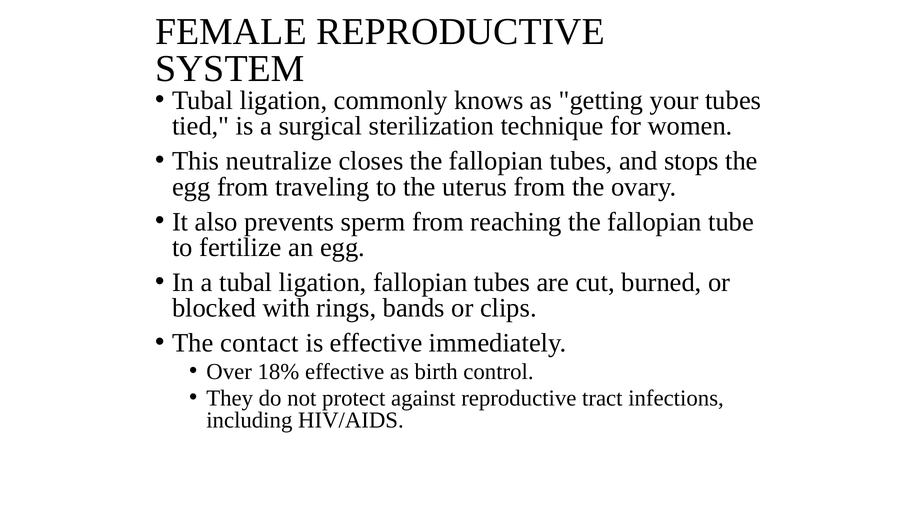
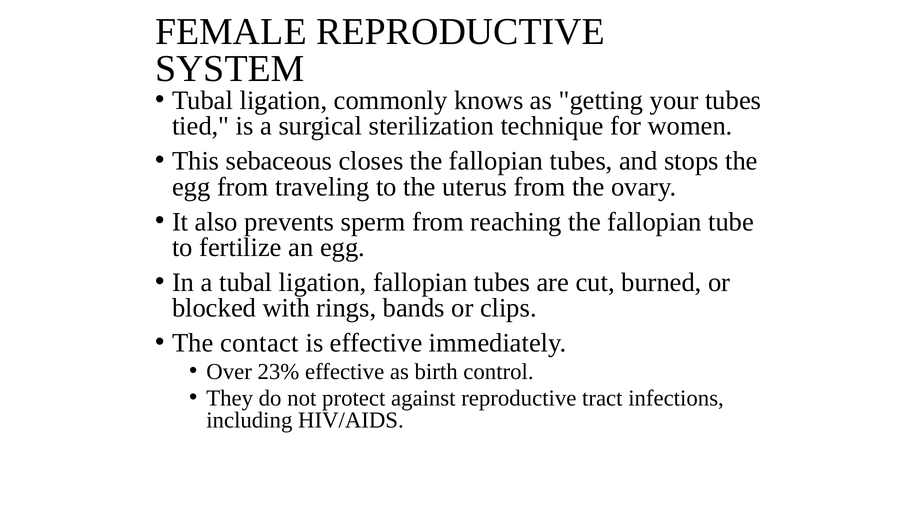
neutralize: neutralize -> sebaceous
18%: 18% -> 23%
